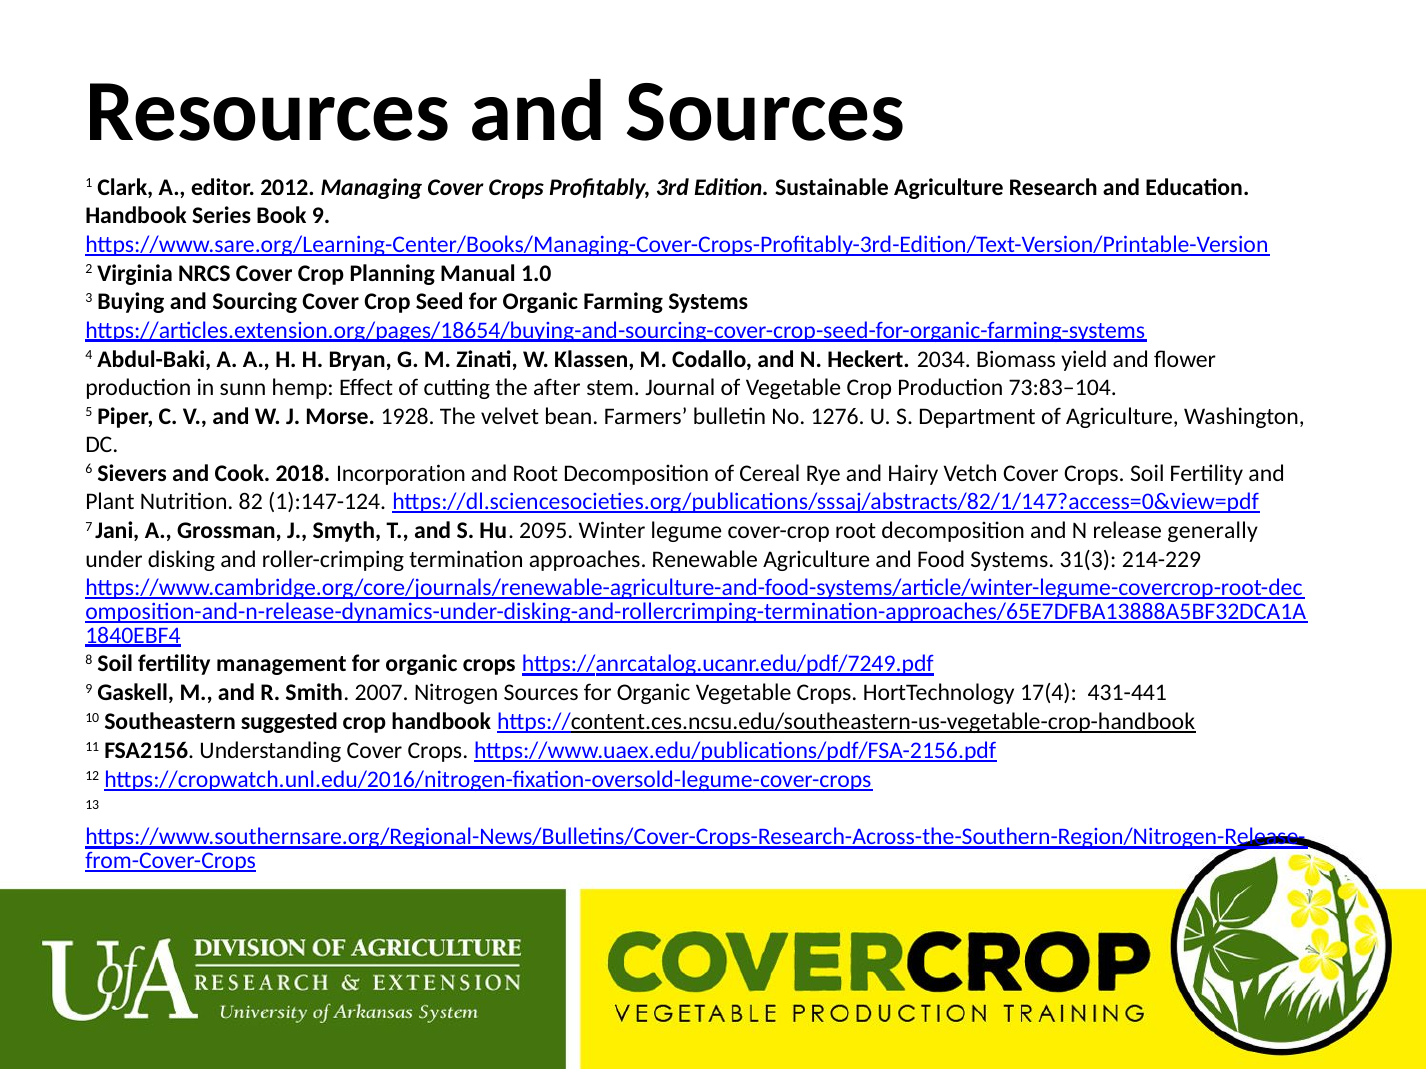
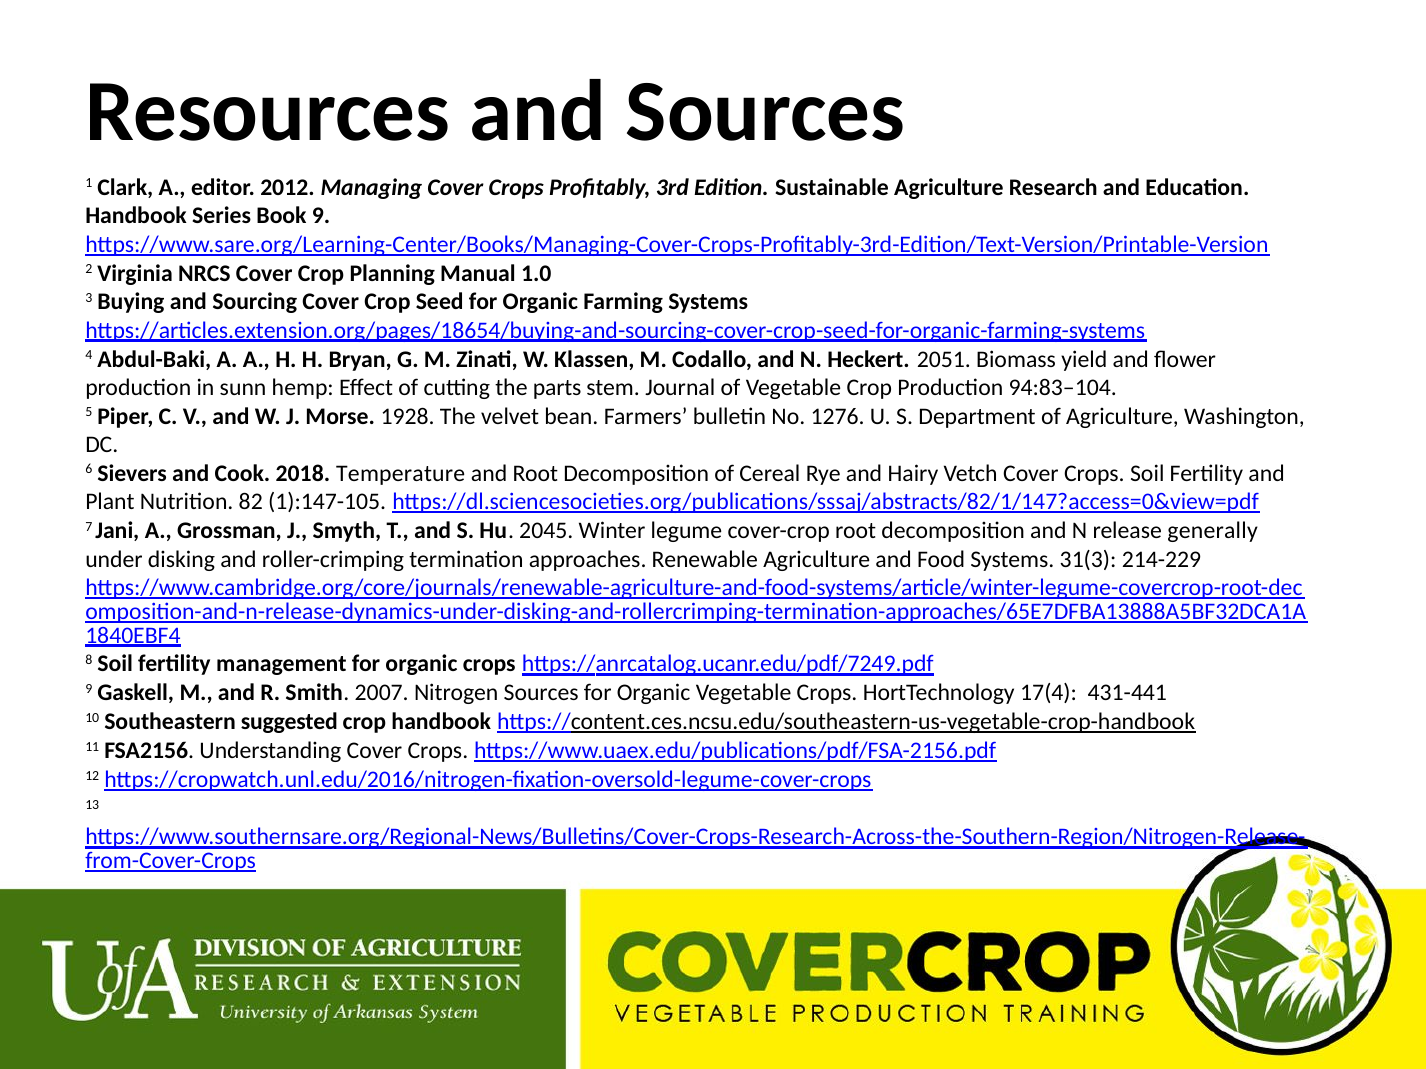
2034: 2034 -> 2051
after: after -> parts
73:83–104: 73:83–104 -> 94:83–104
Incorporation: Incorporation -> Temperature
1):147-124: 1):147-124 -> 1):147-105
2095: 2095 -> 2045
